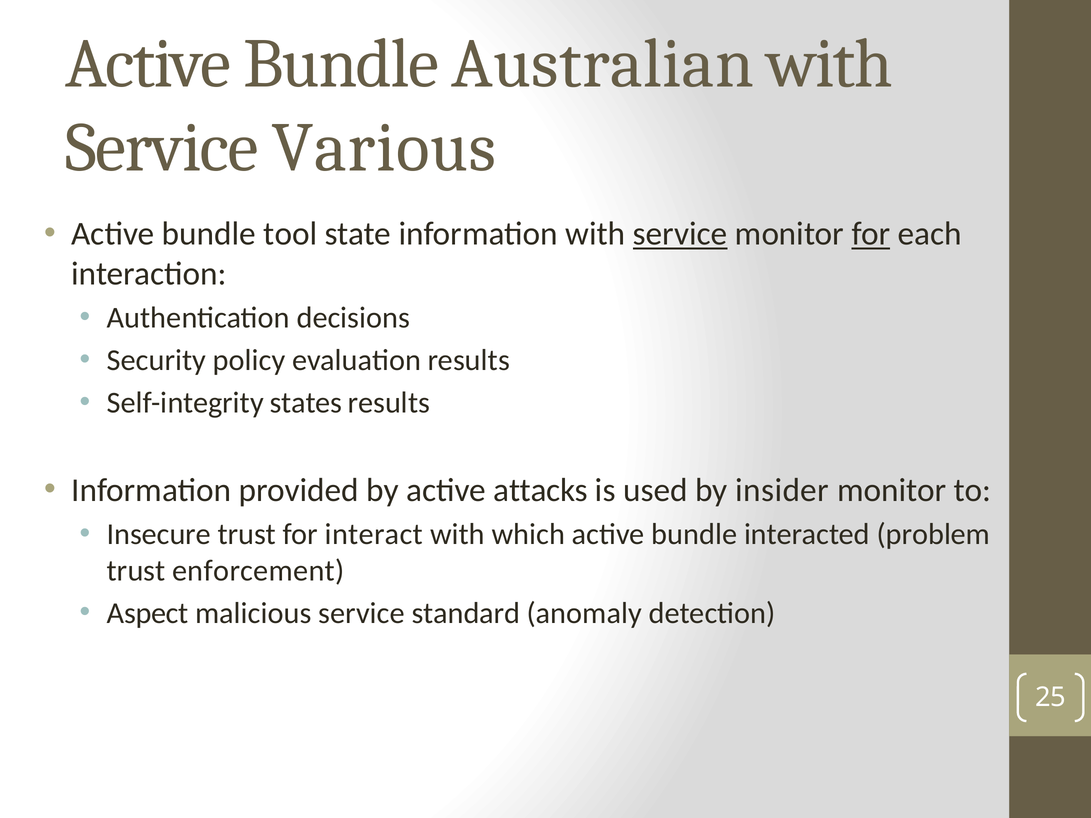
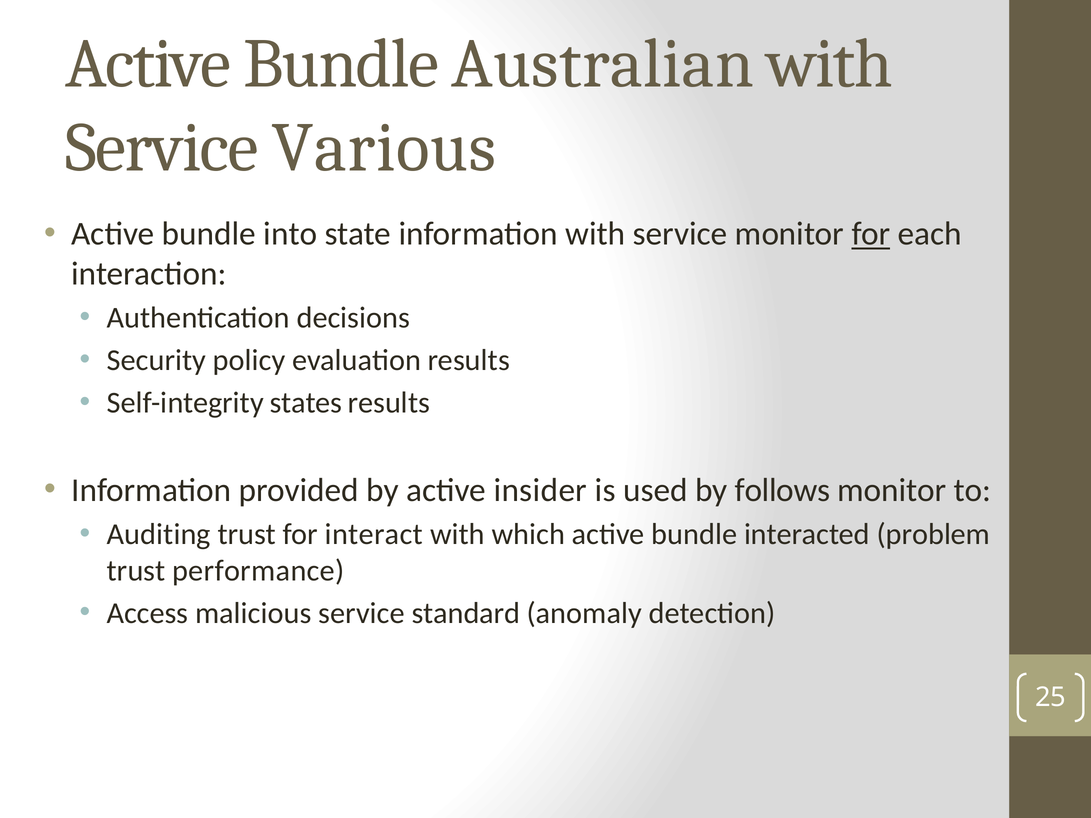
tool: tool -> into
service at (680, 234) underline: present -> none
attacks: attacks -> insider
insider: insider -> follows
Insecure: Insecure -> Auditing
enforcement: enforcement -> performance
Aspect: Aspect -> Access
